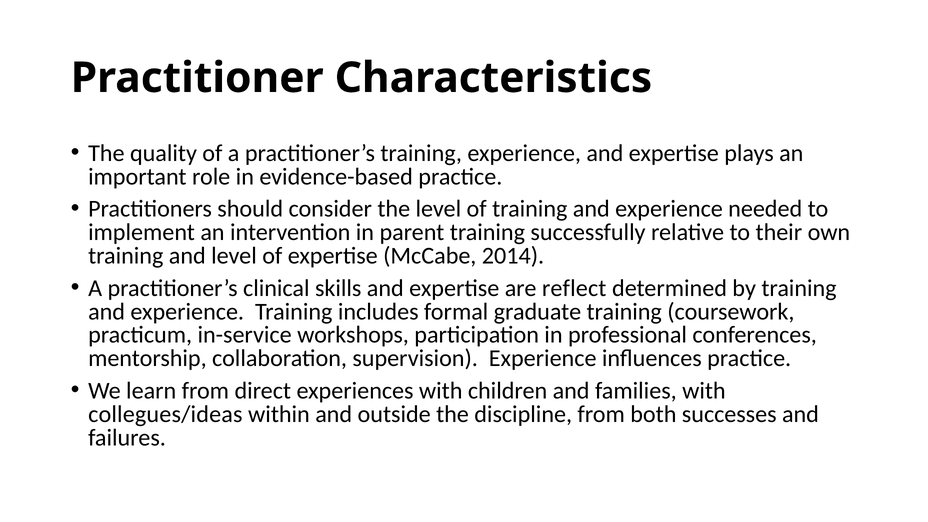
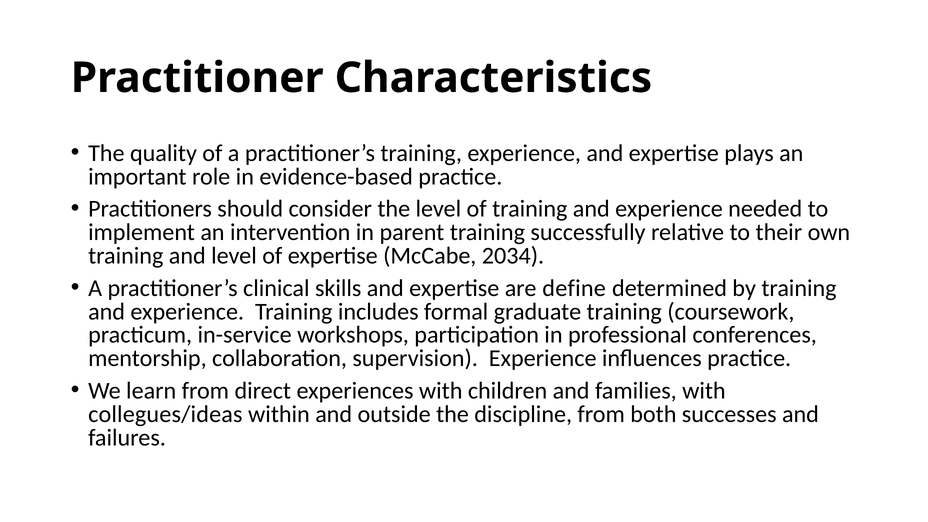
2014: 2014 -> 2034
reflect: reflect -> define
